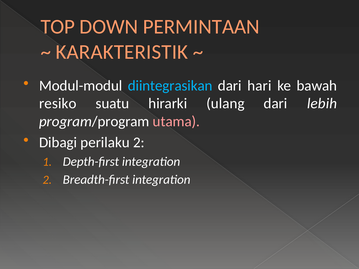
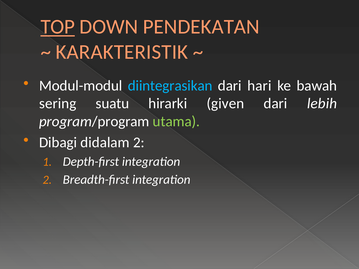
TOP underline: none -> present
PERMINTAAN: PERMINTAAN -> PENDEKATAN
resiko: resiko -> sering
ulang: ulang -> given
utama colour: pink -> light green
perilaku: perilaku -> didalam
